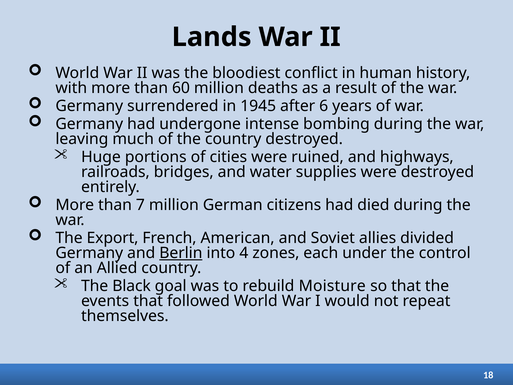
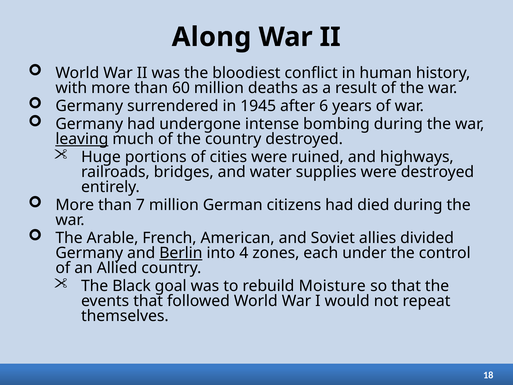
Lands: Lands -> Along
leaving underline: none -> present
Export: Export -> Arable
